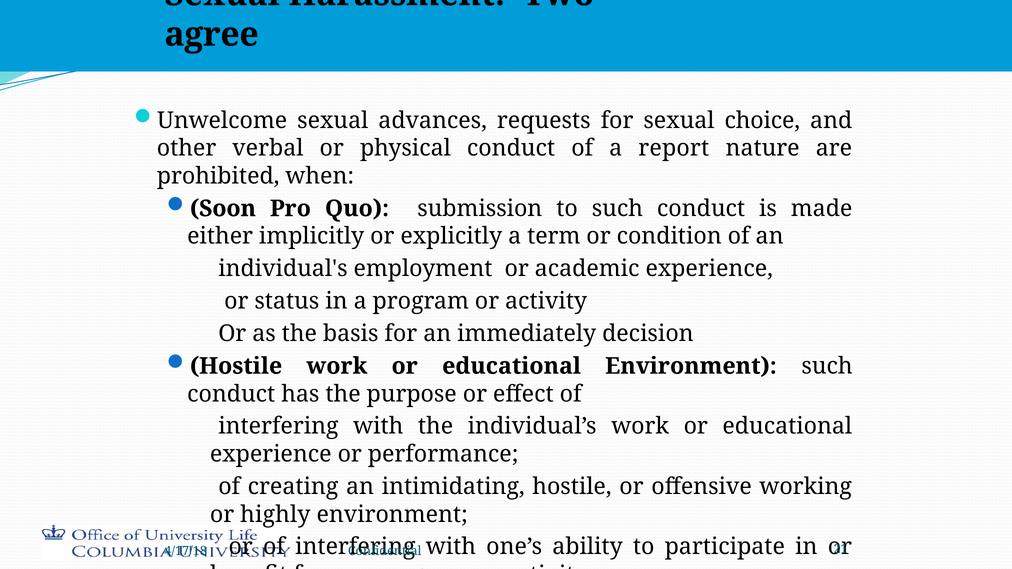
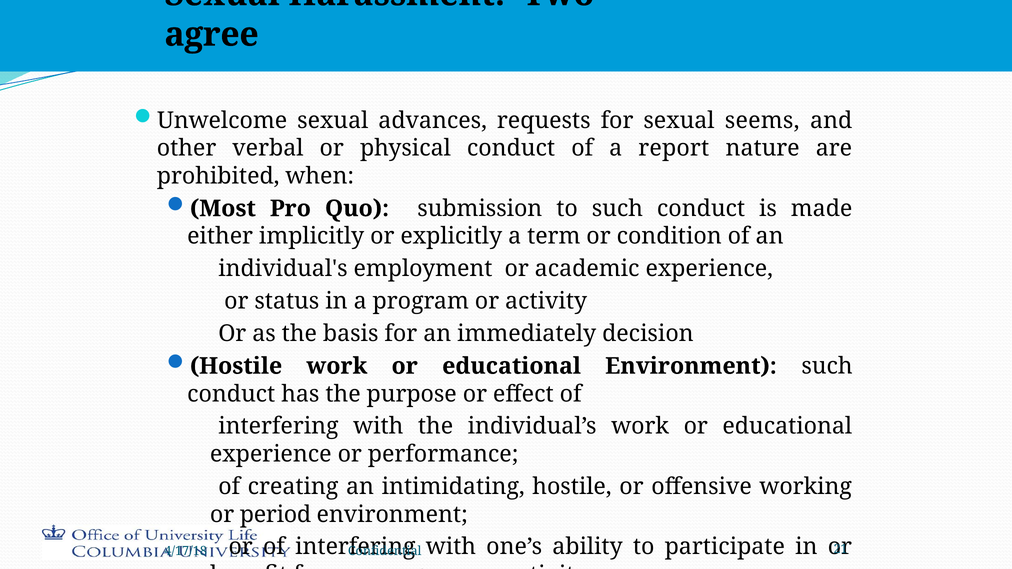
choice: choice -> seems
Soon: Soon -> Most
highly: highly -> period
